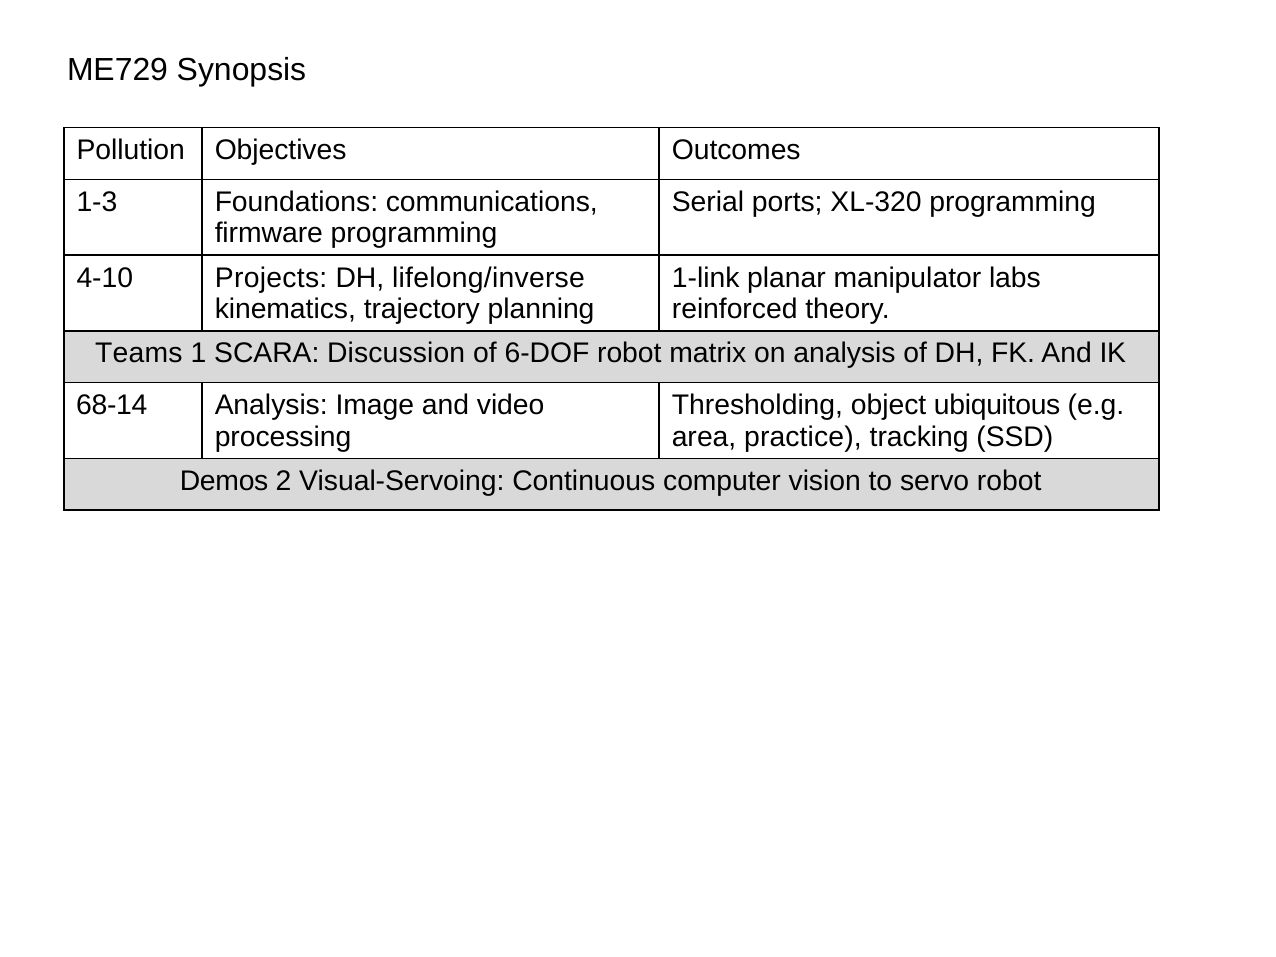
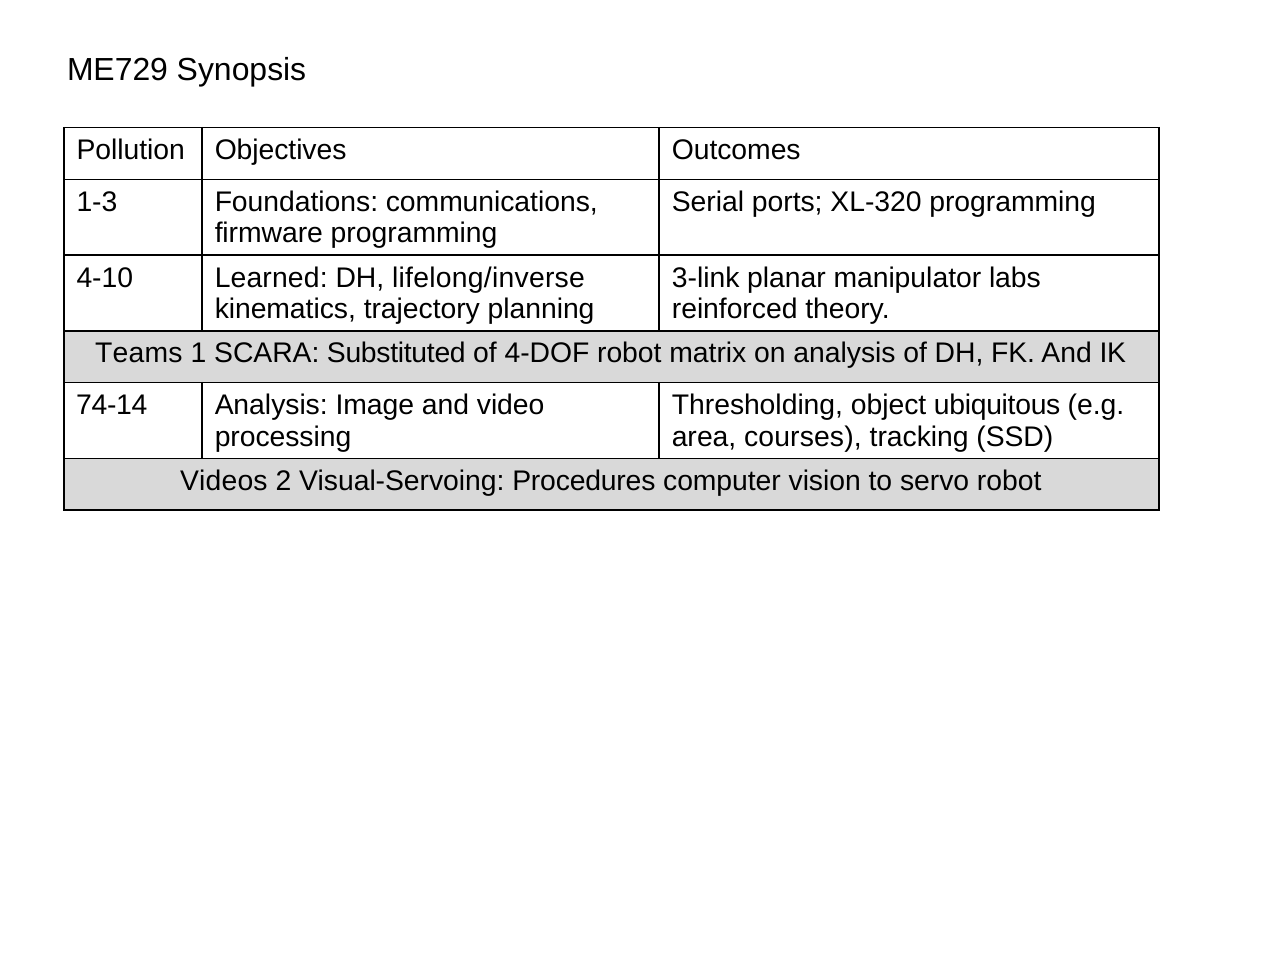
Projects: Projects -> Learned
1-link: 1-link -> 3-link
Discussion: Discussion -> Substituted
6-DOF: 6-DOF -> 4-DOF
68-14: 68-14 -> 74-14
practice: practice -> courses
Demos: Demos -> Videos
Continuous: Continuous -> Procedures
